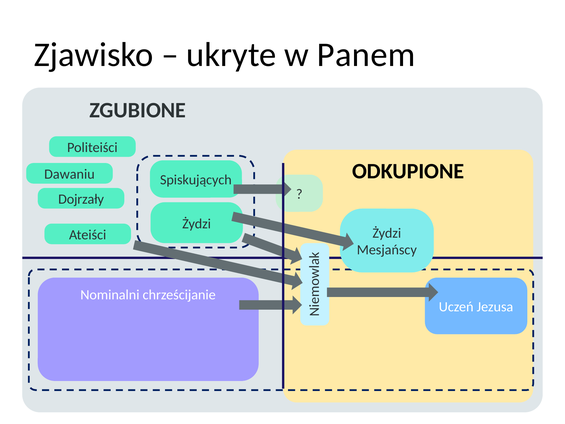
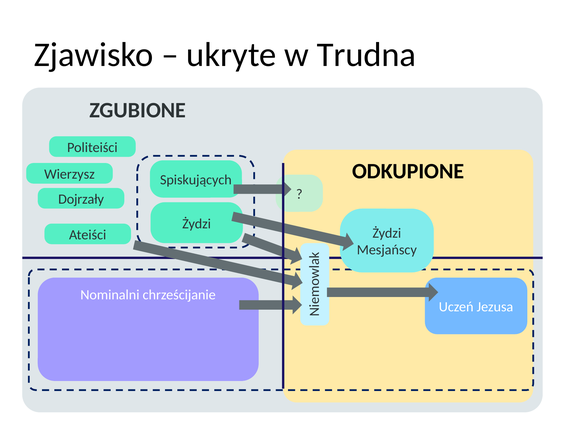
Panem: Panem -> Trudna
Dawaniu: Dawaniu -> Wierzysz
